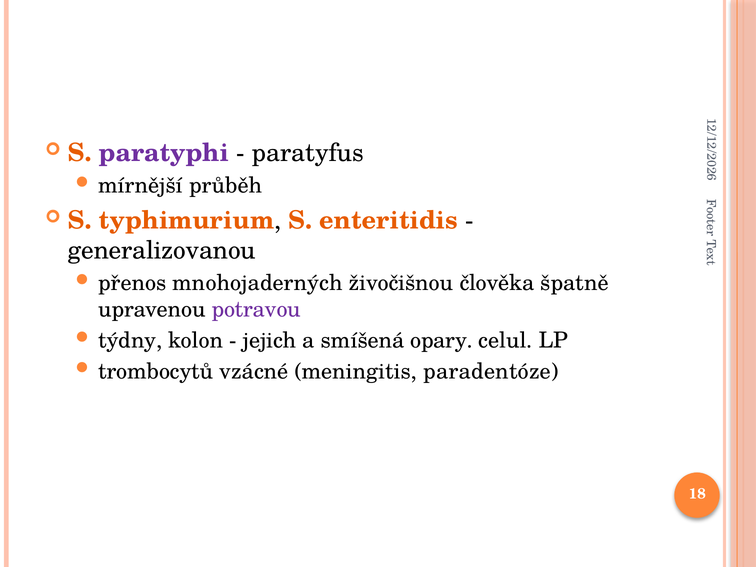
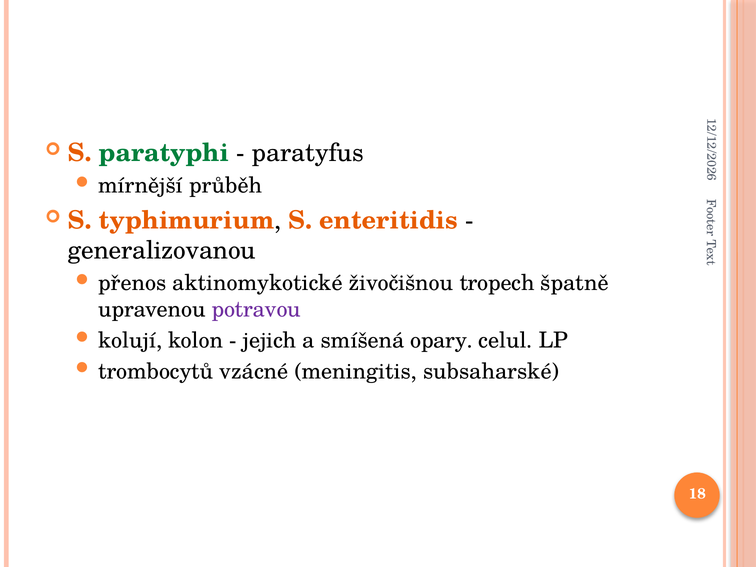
paratyphi colour: purple -> green
mnohojaderných: mnohojaderných -> aktinomykotické
člověka: člověka -> tropech
týdny: týdny -> kolují
paradentóze: paradentóze -> subsaharské
